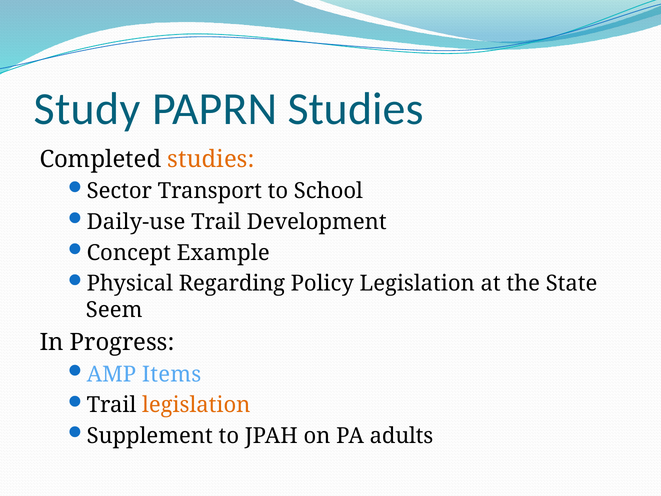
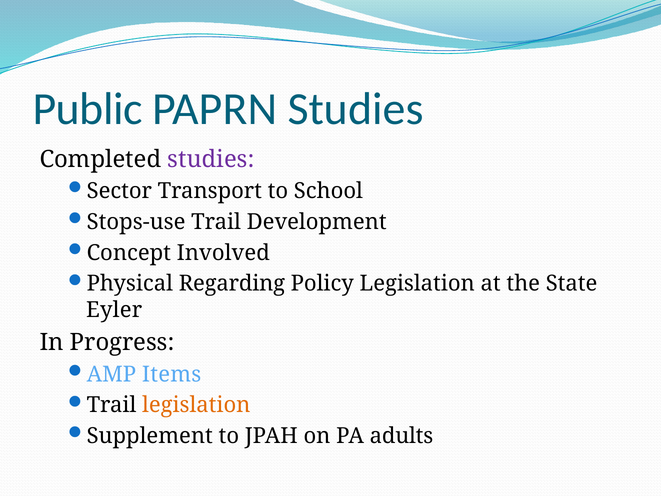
Study: Study -> Public
studies at (211, 159) colour: orange -> purple
Daily-use: Daily-use -> Stops-use
Example: Example -> Involved
Seem: Seem -> Eyler
